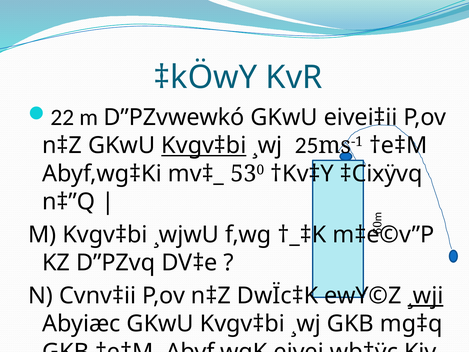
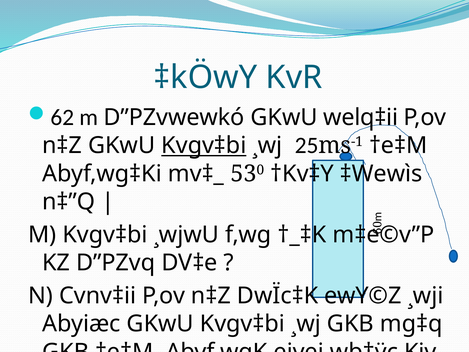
22: 22 -> 62
eivei‡ii: eivei‡ii -> welq‡ii
‡Cixÿvq: ‡Cixÿvq -> ‡Wewìs
¸wji underline: present -> none
